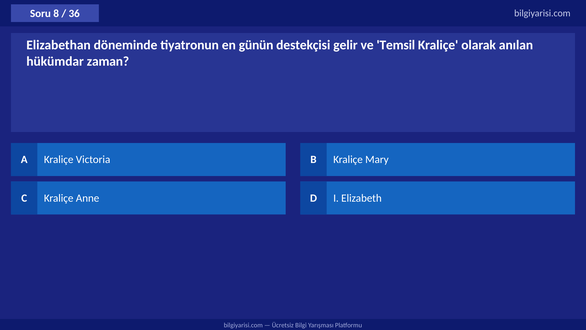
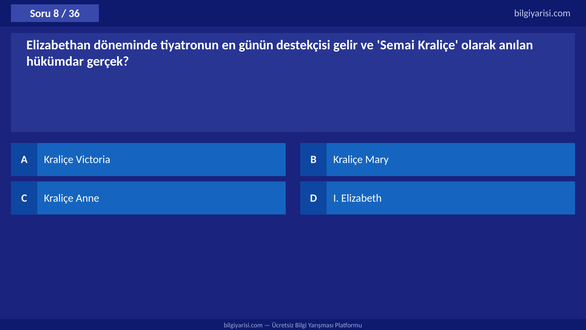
Temsil: Temsil -> Semai
zaman: zaman -> gerçek
